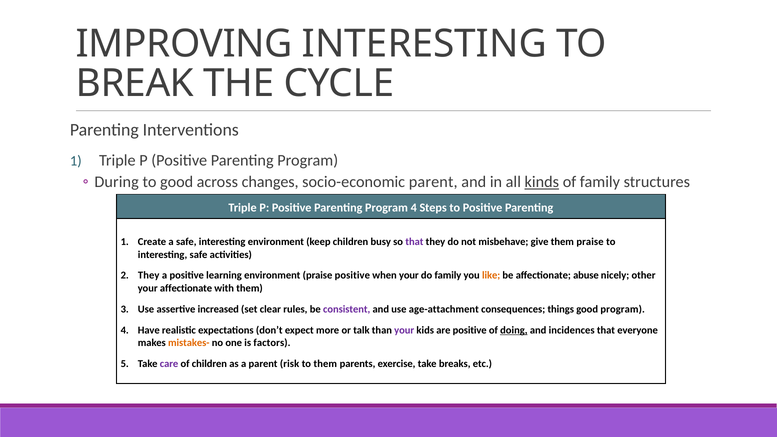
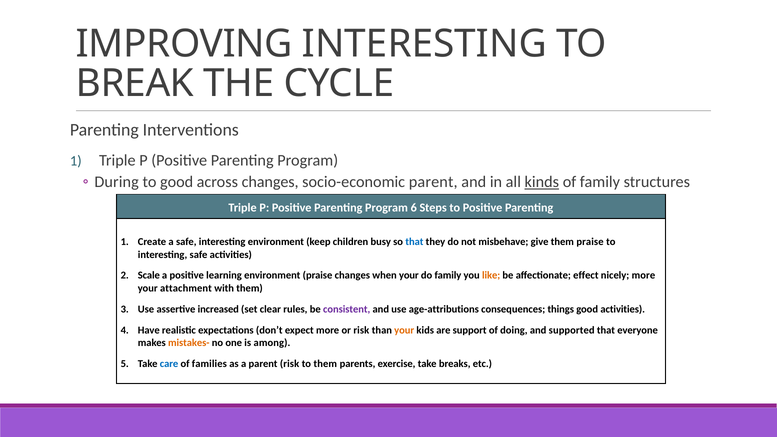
Parenting Program 4: 4 -> 6
that at (414, 242) colour: purple -> blue
They at (149, 276): They -> Scale
praise positive: positive -> changes
abuse: abuse -> effect
nicely other: other -> more
your affectionate: affectionate -> attachment
age-attachment: age-attachment -> age-attributions
good program: program -> activities
or talk: talk -> risk
your at (404, 330) colour: purple -> orange
are positive: positive -> support
doing underline: present -> none
incidences: incidences -> supported
factors: factors -> among
care colour: purple -> blue
of children: children -> families
